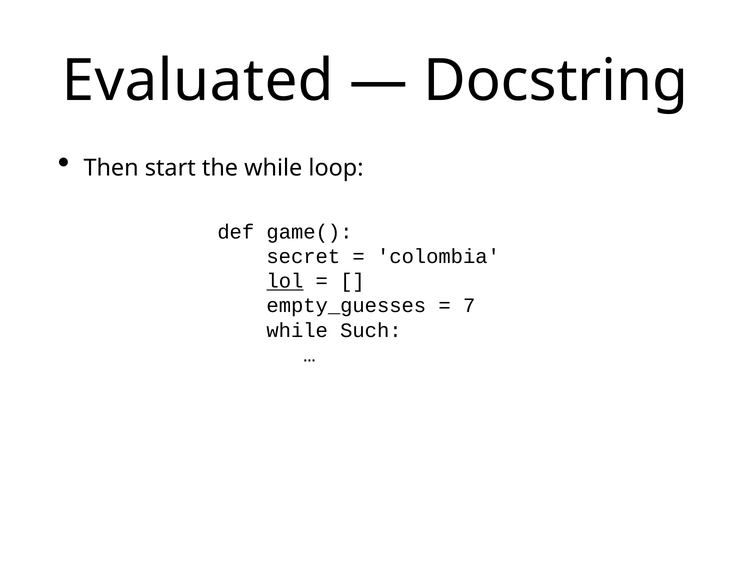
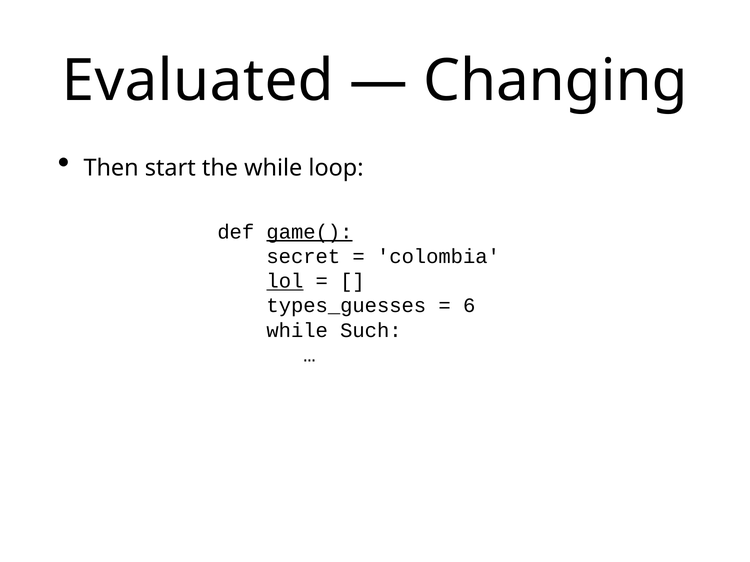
Docstring: Docstring -> Changing
game( underline: none -> present
empty_guesses: empty_guesses -> types_guesses
7: 7 -> 6
